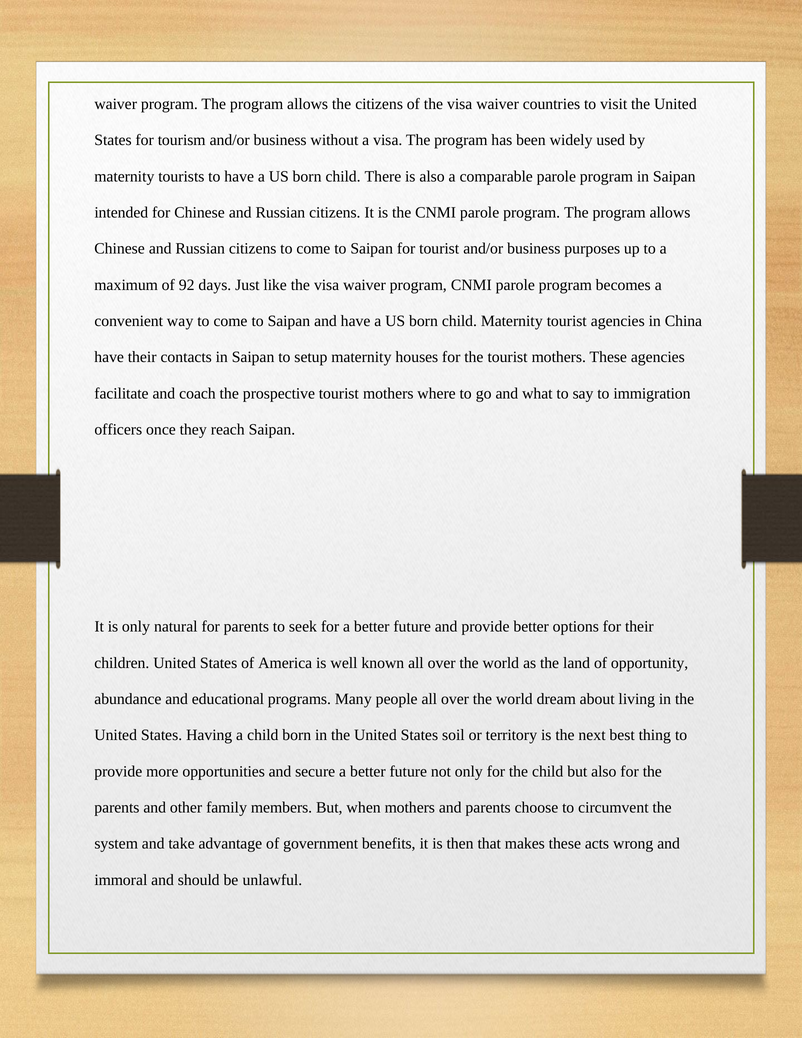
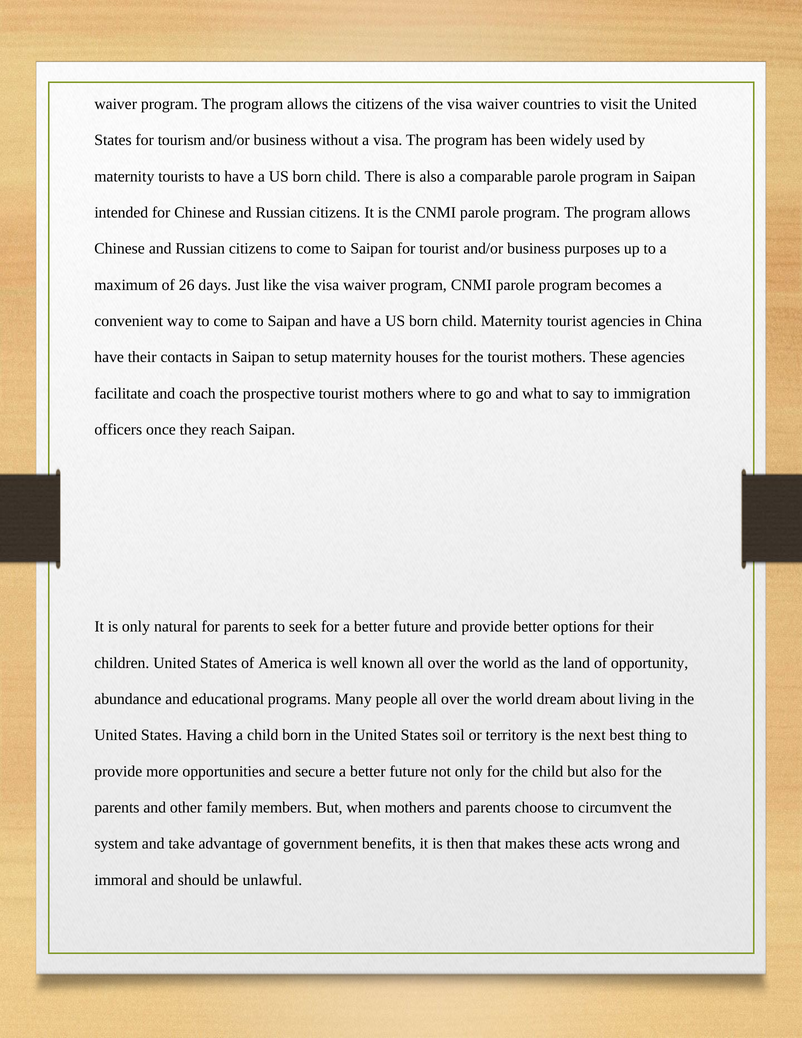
92: 92 -> 26
